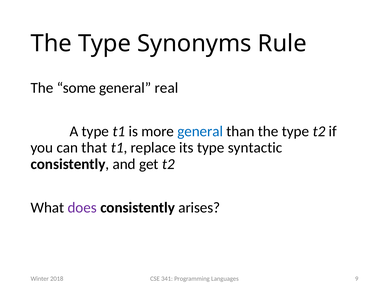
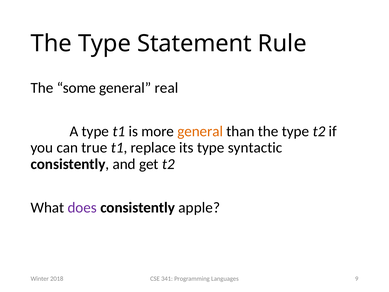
Synonyms: Synonyms -> Statement
general at (200, 131) colour: blue -> orange
that: that -> true
arises: arises -> apple
